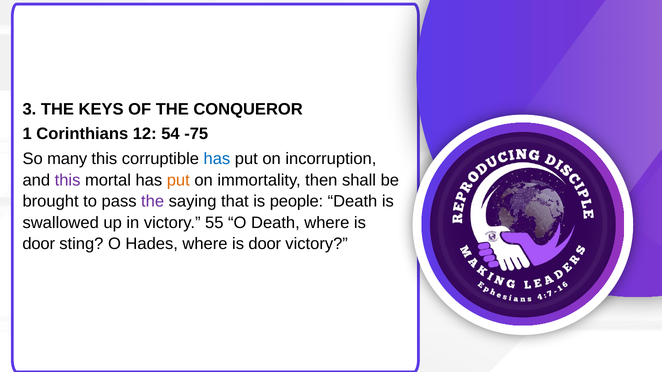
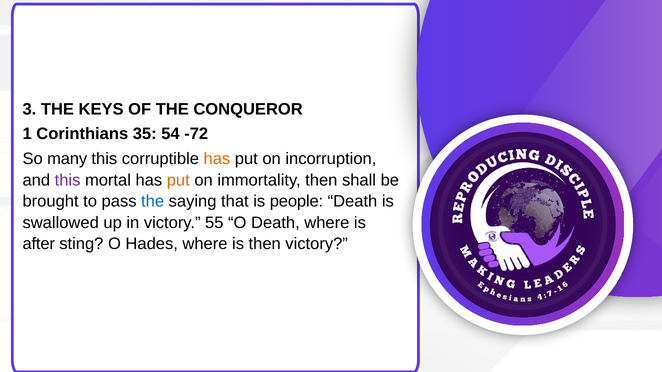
12: 12 -> 35
-75: -75 -> -72
has at (217, 159) colour: blue -> orange
the at (153, 202) colour: purple -> blue
door at (39, 244): door -> after
Hades where is door: door -> then
